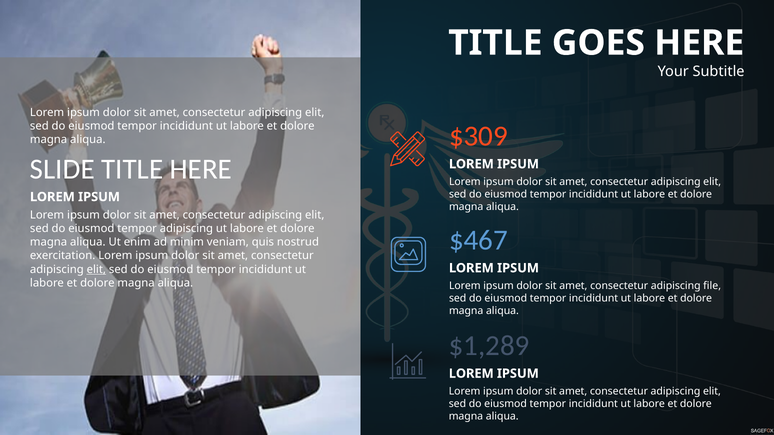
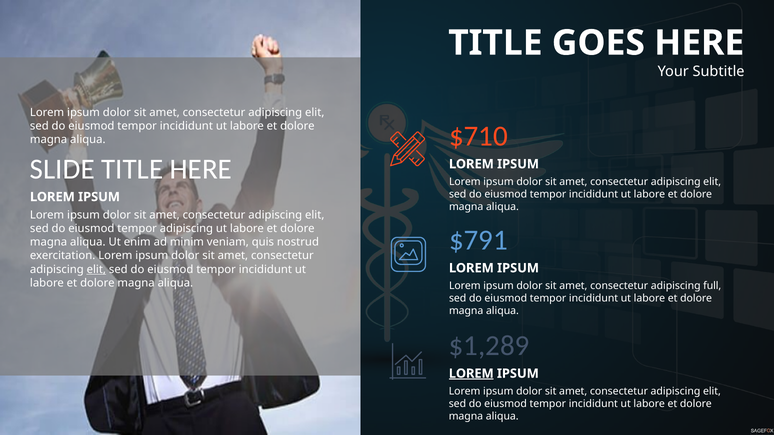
$309: $309 -> $710
$467: $467 -> $791
file: file -> full
LOREM at (471, 374) underline: none -> present
